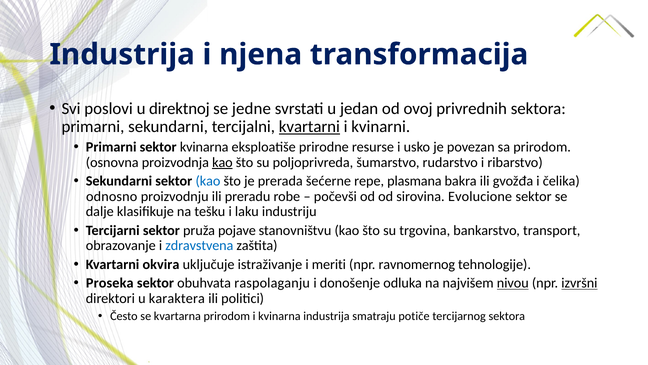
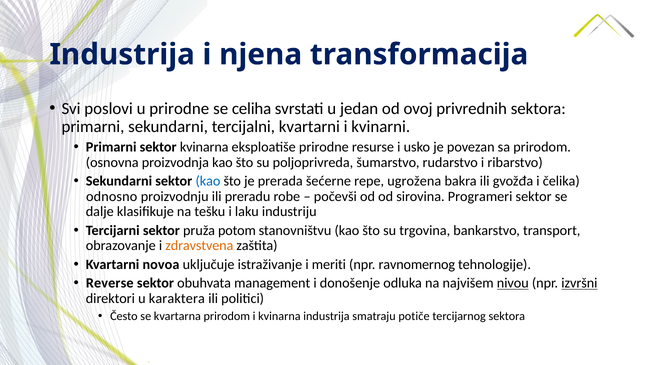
u direktnoj: direktnoj -> prirodne
jedne: jedne -> celiha
kvartarni at (309, 127) underline: present -> none
kao at (222, 162) underline: present -> none
plasmana: plasmana -> ugrožena
Evolucione: Evolucione -> Programeri
pojave: pojave -> potom
zdravstvena colour: blue -> orange
okvira: okvira -> novoa
Proseka: Proseka -> Reverse
raspolaganju: raspolaganju -> management
